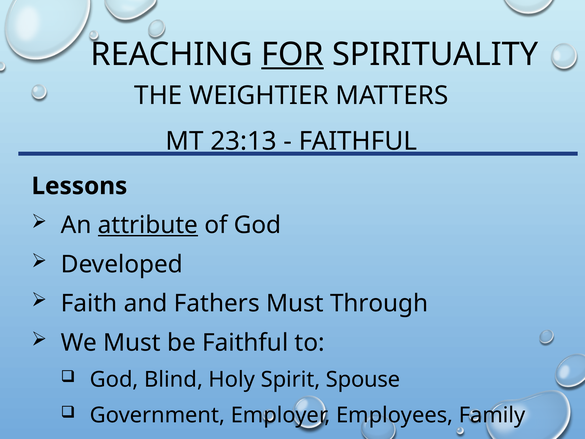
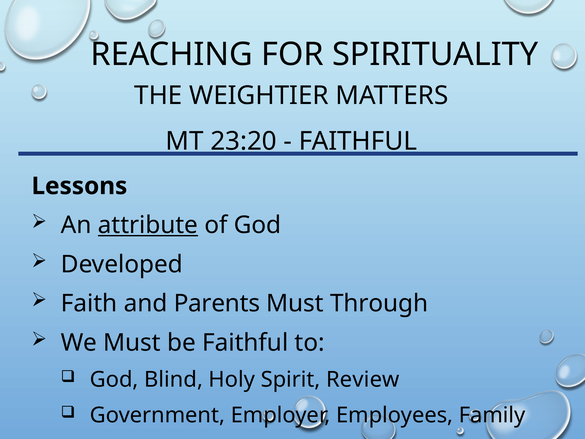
FOR underline: present -> none
23:13: 23:13 -> 23:20
Fathers: Fathers -> Parents
Spouse: Spouse -> Review
